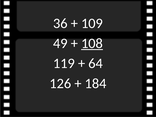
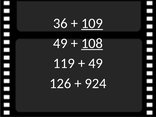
109 underline: none -> present
64 at (96, 63): 64 -> 49
184: 184 -> 924
